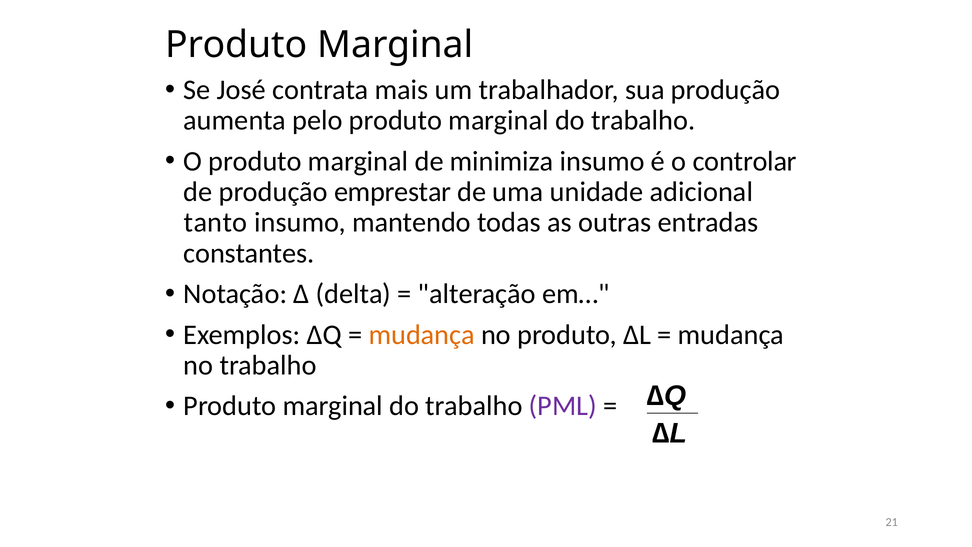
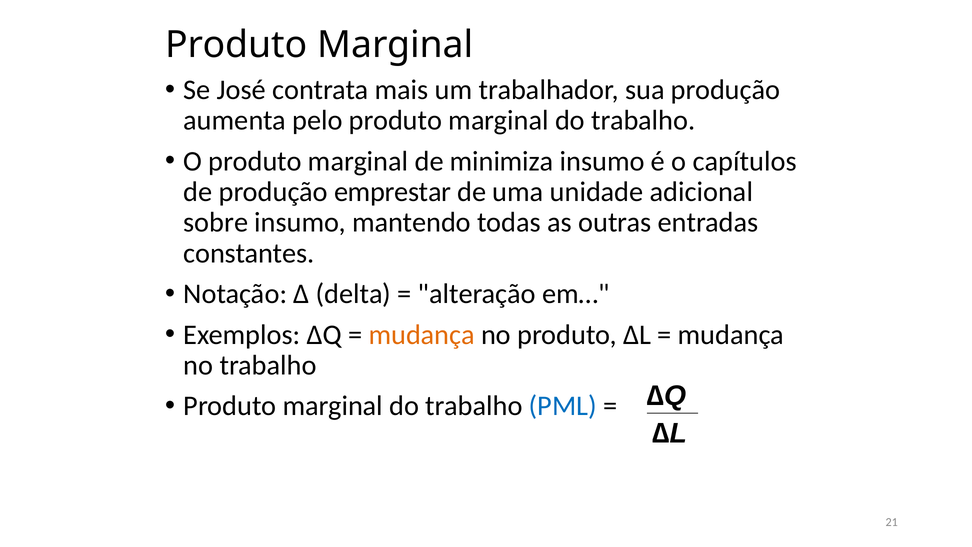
controlar: controlar -> capítulos
tanto: tanto -> sobre
PML colour: purple -> blue
